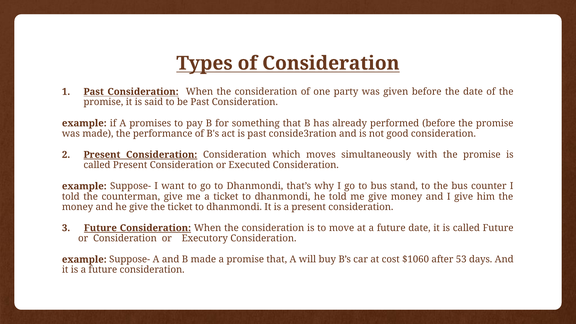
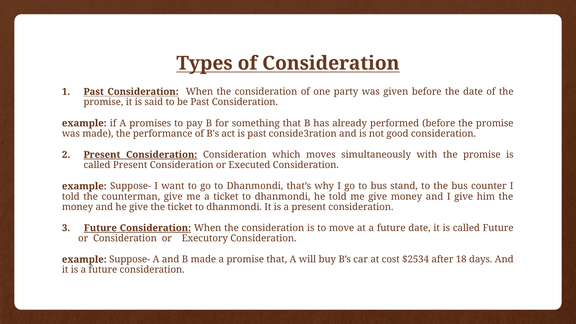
$1060: $1060 -> $2534
53: 53 -> 18
